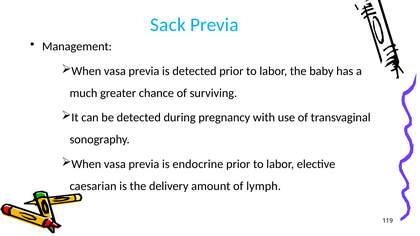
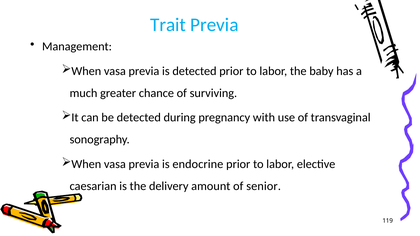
Sack: Sack -> Trait
lymph: lymph -> senior
